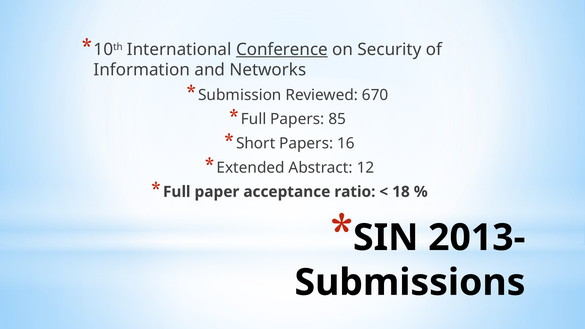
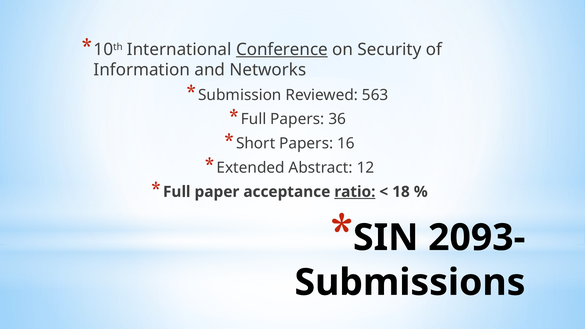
670: 670 -> 563
85: 85 -> 36
ratio underline: none -> present
2013-: 2013- -> 2093-
